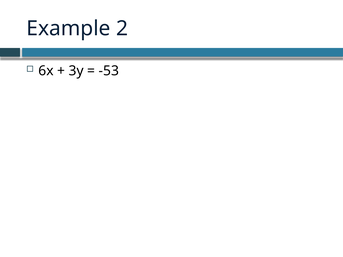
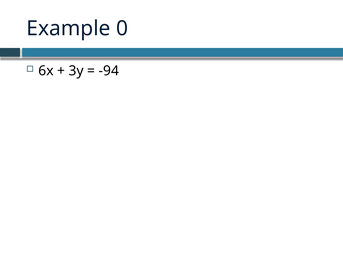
2: 2 -> 0
-53: -53 -> -94
